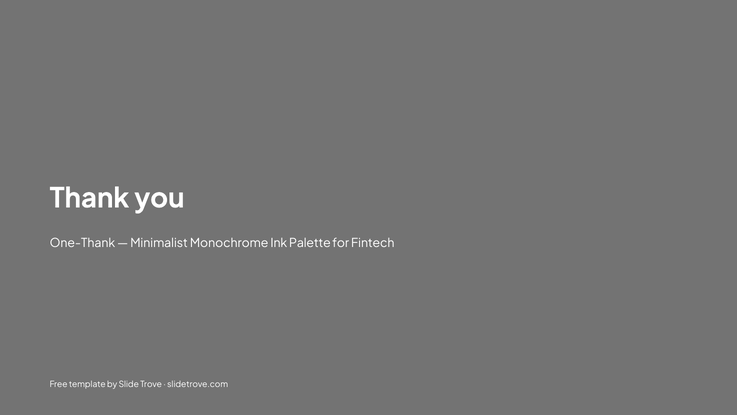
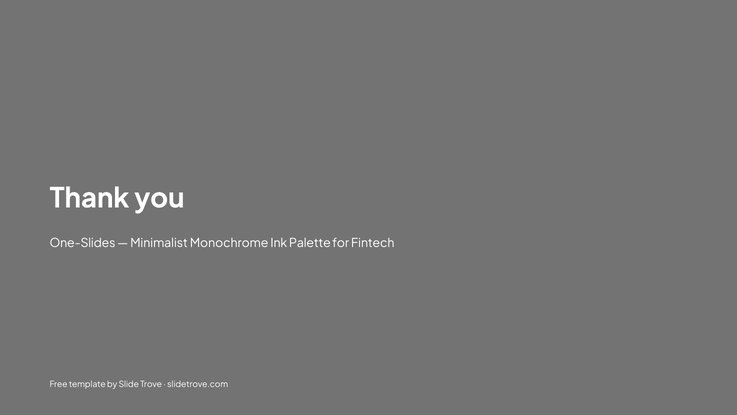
One-Thank: One-Thank -> One-Slides
